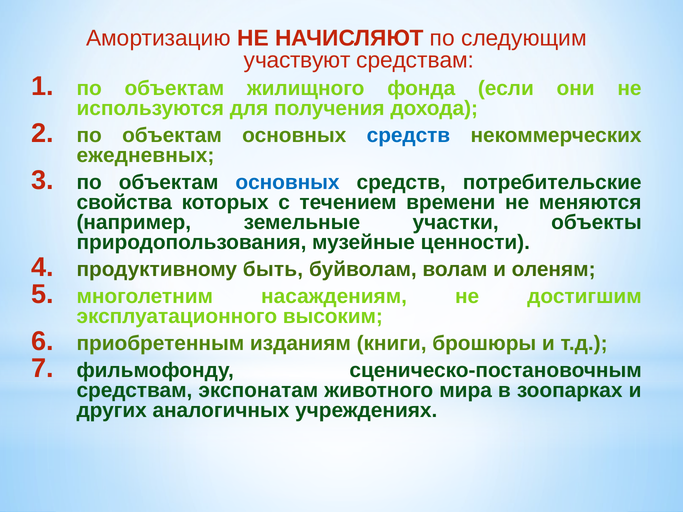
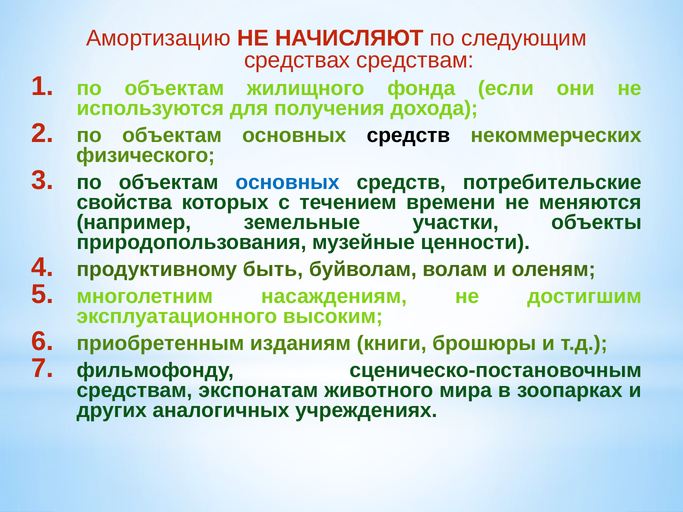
участвуют: участвуют -> средствах
средств at (408, 135) colour: blue -> black
ежедневных: ежедневных -> физического
